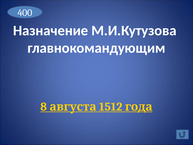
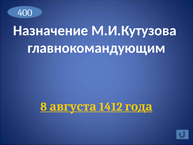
1512: 1512 -> 1412
